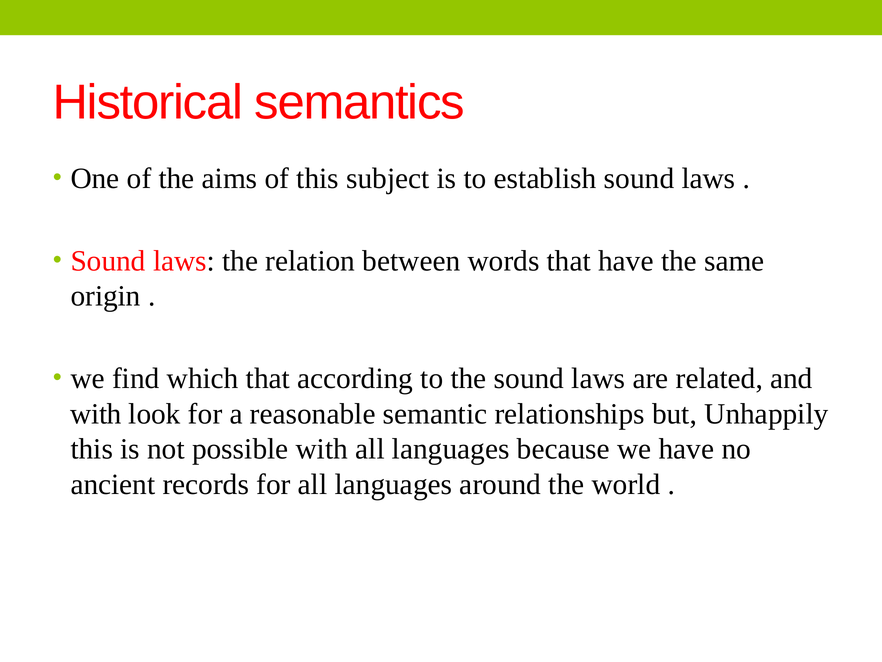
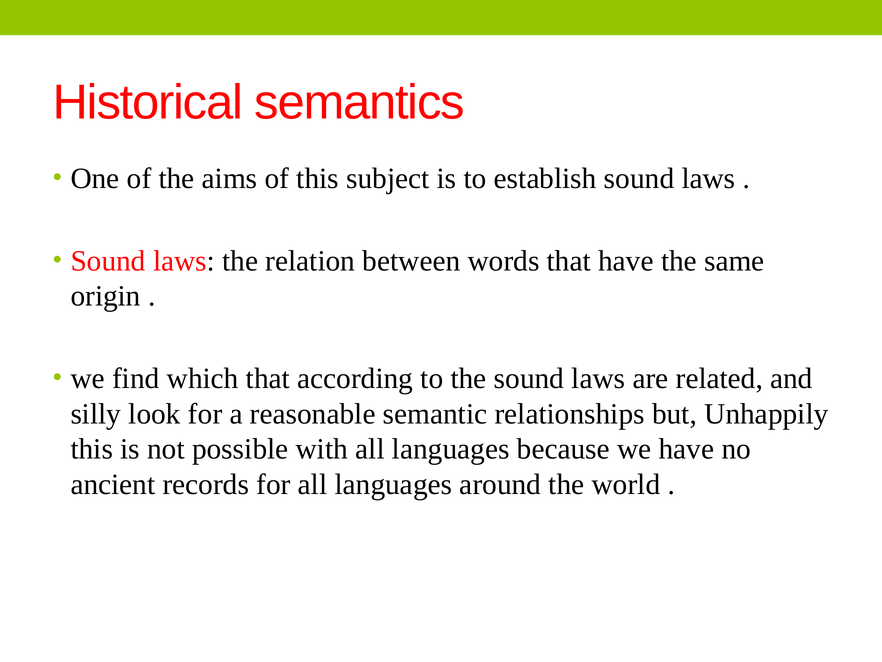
with at (96, 414): with -> silly
